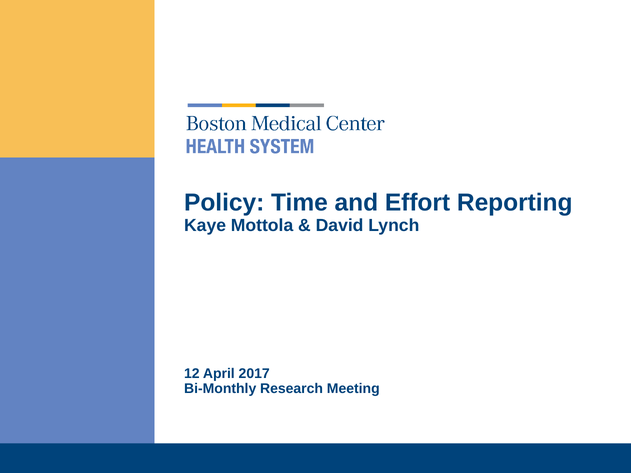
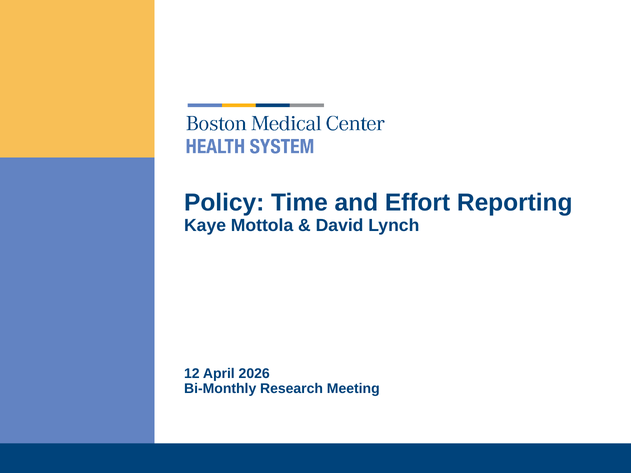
2017: 2017 -> 2026
